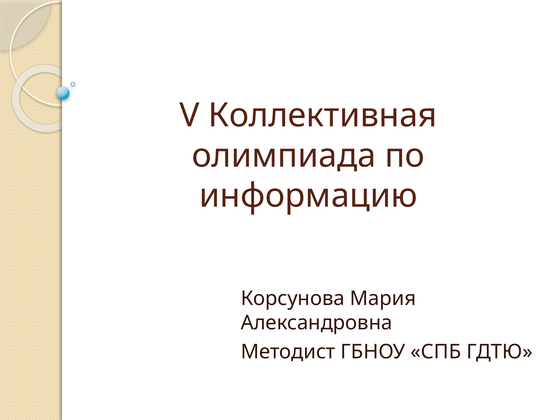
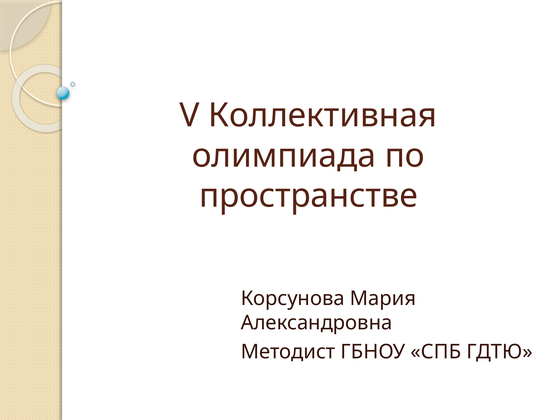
информацию: информацию -> пространстве
